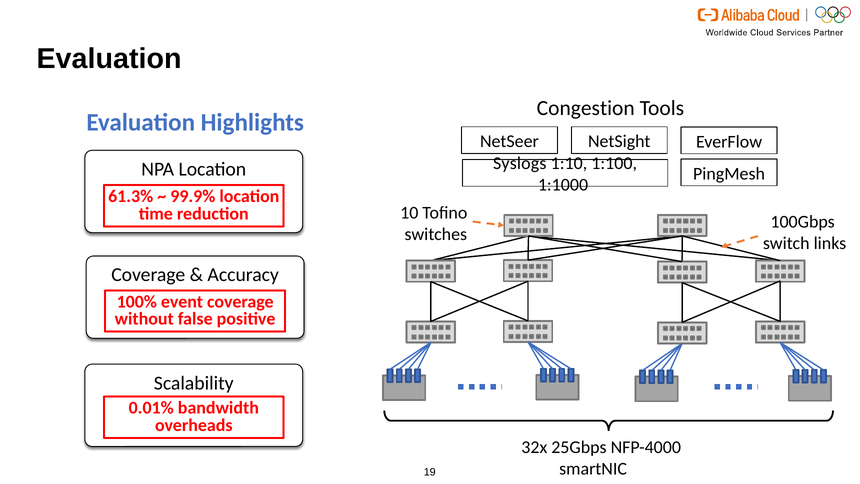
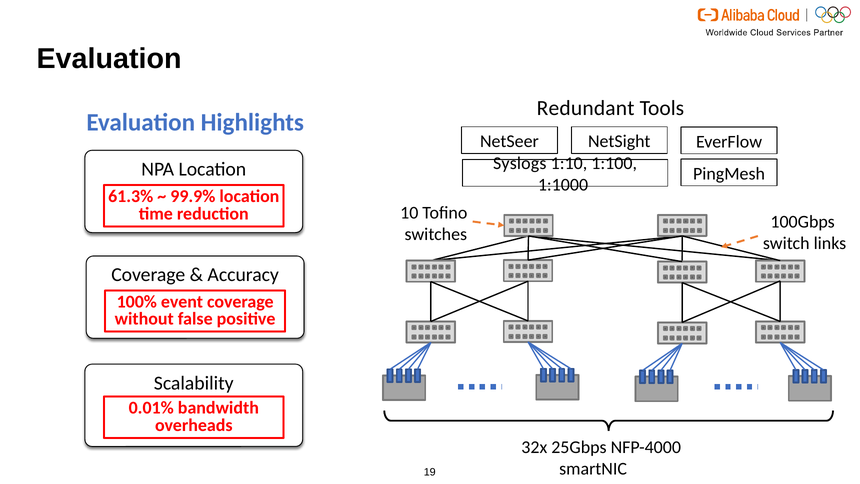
Congestion: Congestion -> Redundant
